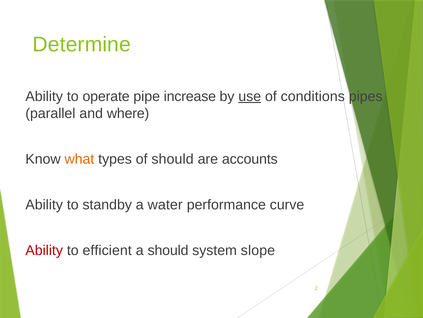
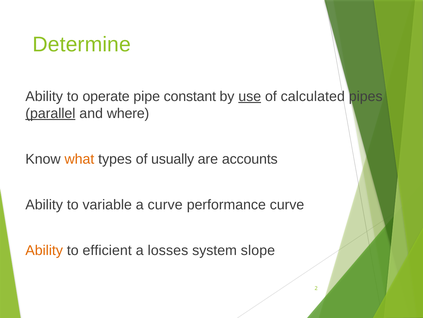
increase: increase -> constant
conditions: conditions -> calculated
parallel underline: none -> present
of should: should -> usually
standby: standby -> variable
a water: water -> curve
Ability at (44, 250) colour: red -> orange
a should: should -> losses
